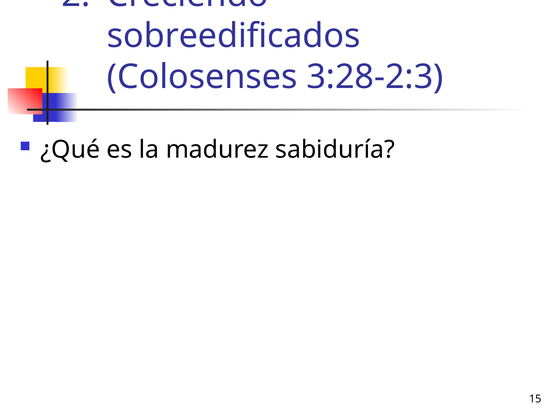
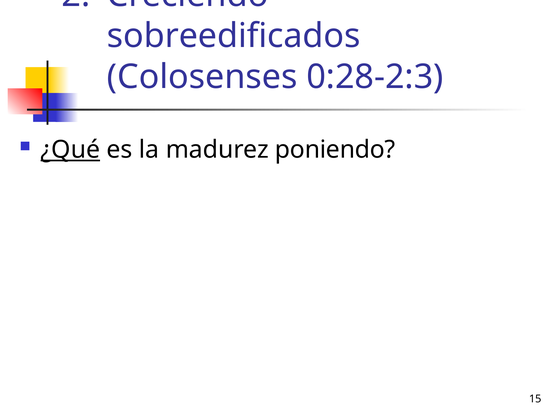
3:28-2:3: 3:28-2:3 -> 0:28-2:3
¿Qué underline: none -> present
sabiduría: sabiduría -> poniendo
